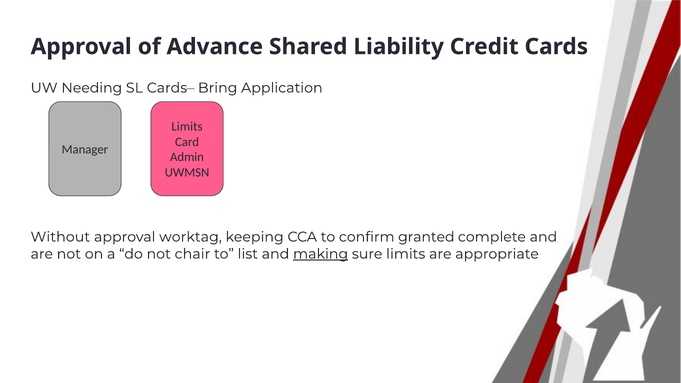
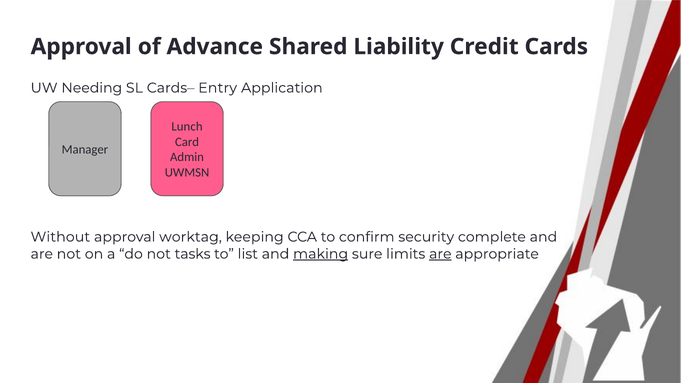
Bring: Bring -> Entry
Limits at (187, 127): Limits -> Lunch
granted: granted -> security
chair: chair -> tasks
are at (440, 254) underline: none -> present
